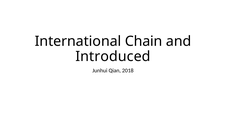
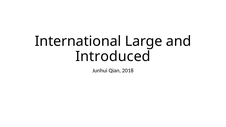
Chain: Chain -> Large
